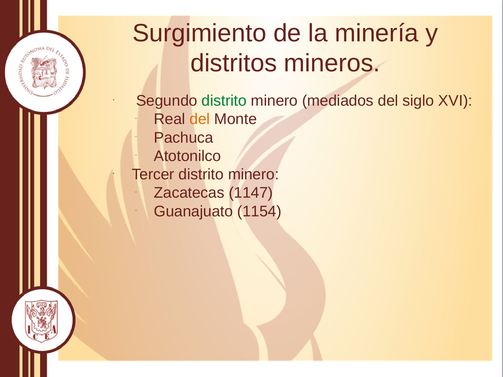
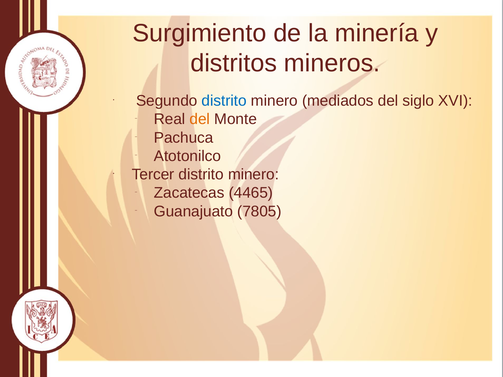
distrito at (224, 101) colour: green -> blue
1147: 1147 -> 4465
1154: 1154 -> 7805
